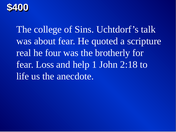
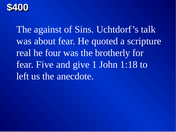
college: college -> against
Loss: Loss -> Five
help: help -> give
2:18: 2:18 -> 1:18
life: life -> left
